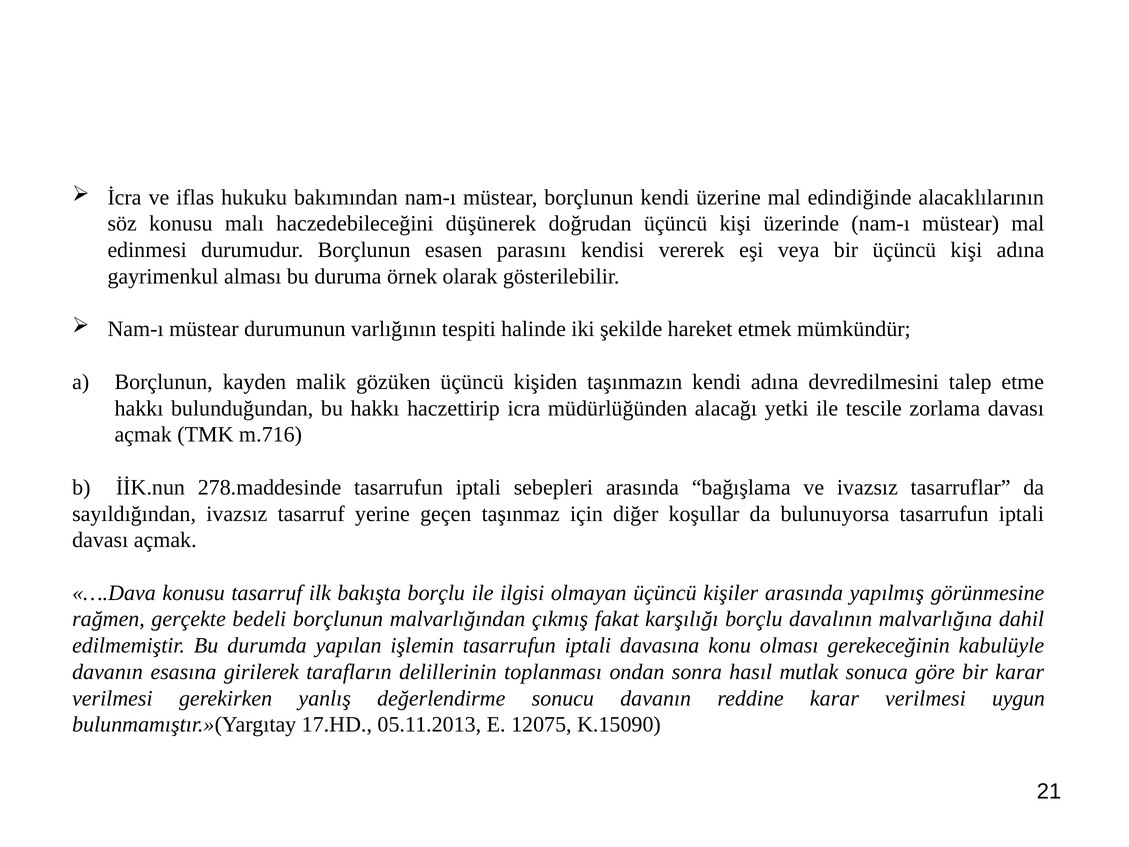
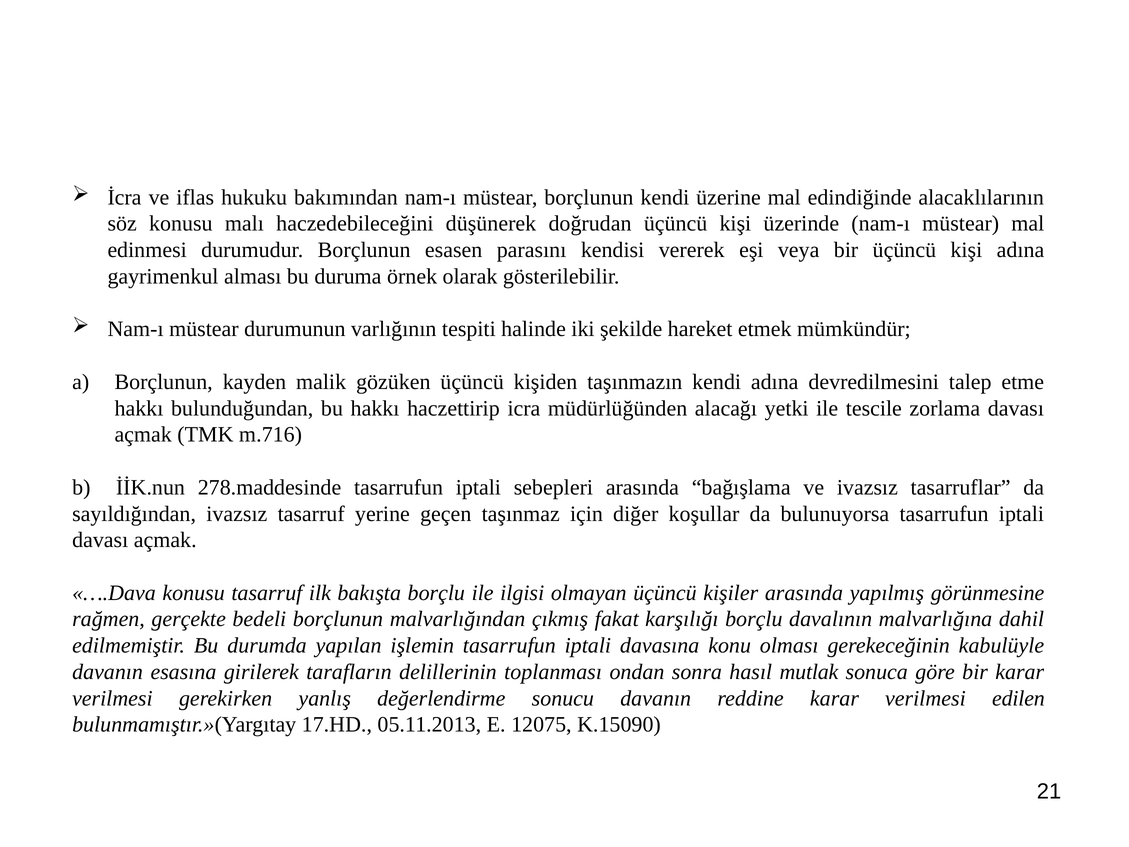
uygun: uygun -> edilen
